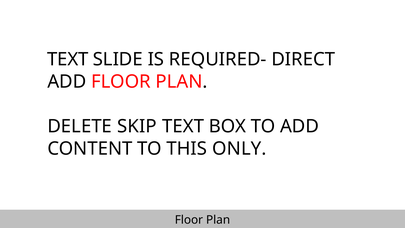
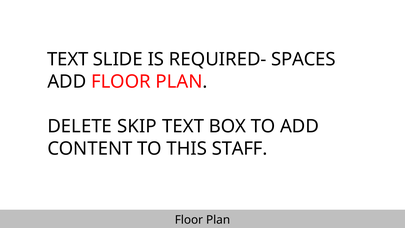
DIRECT: DIRECT -> SPACES
ONLY: ONLY -> STAFF
